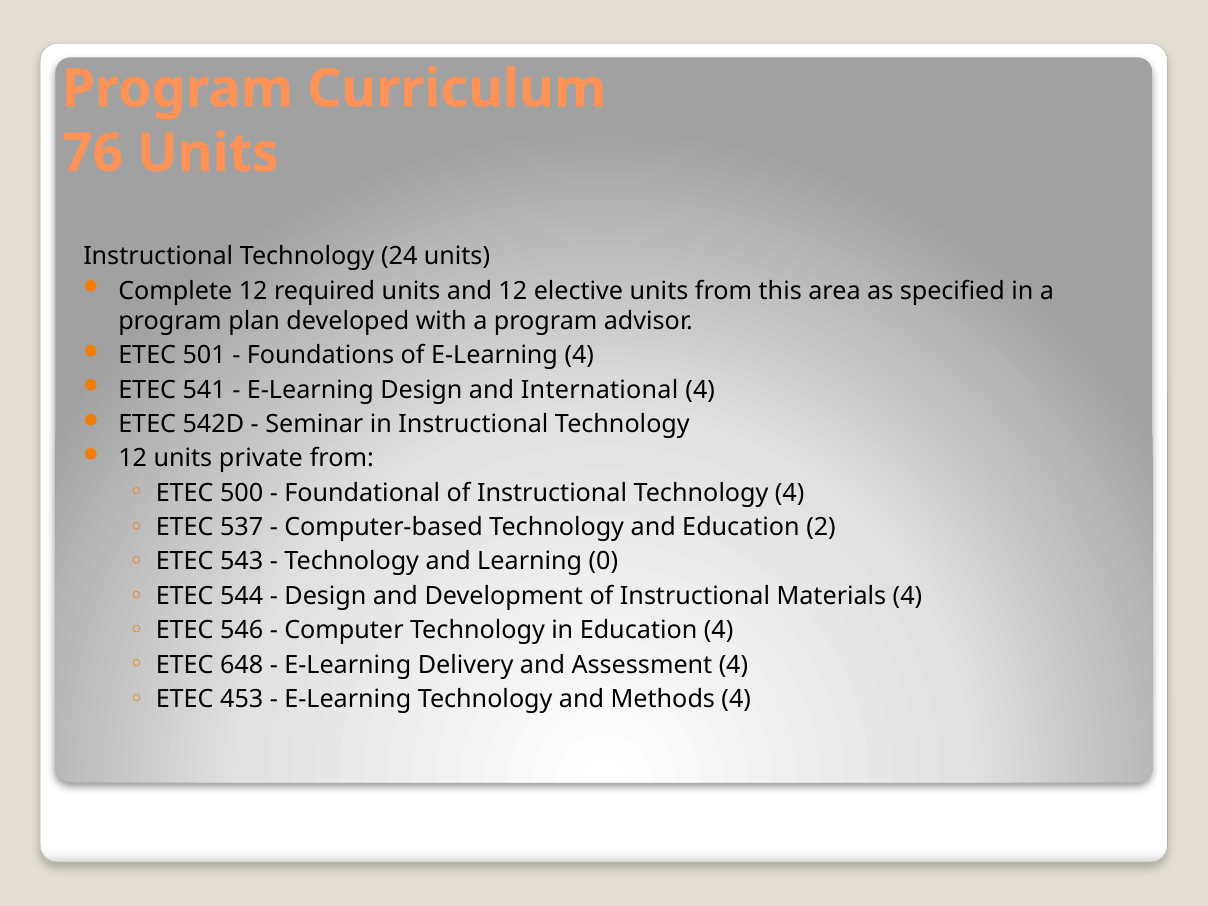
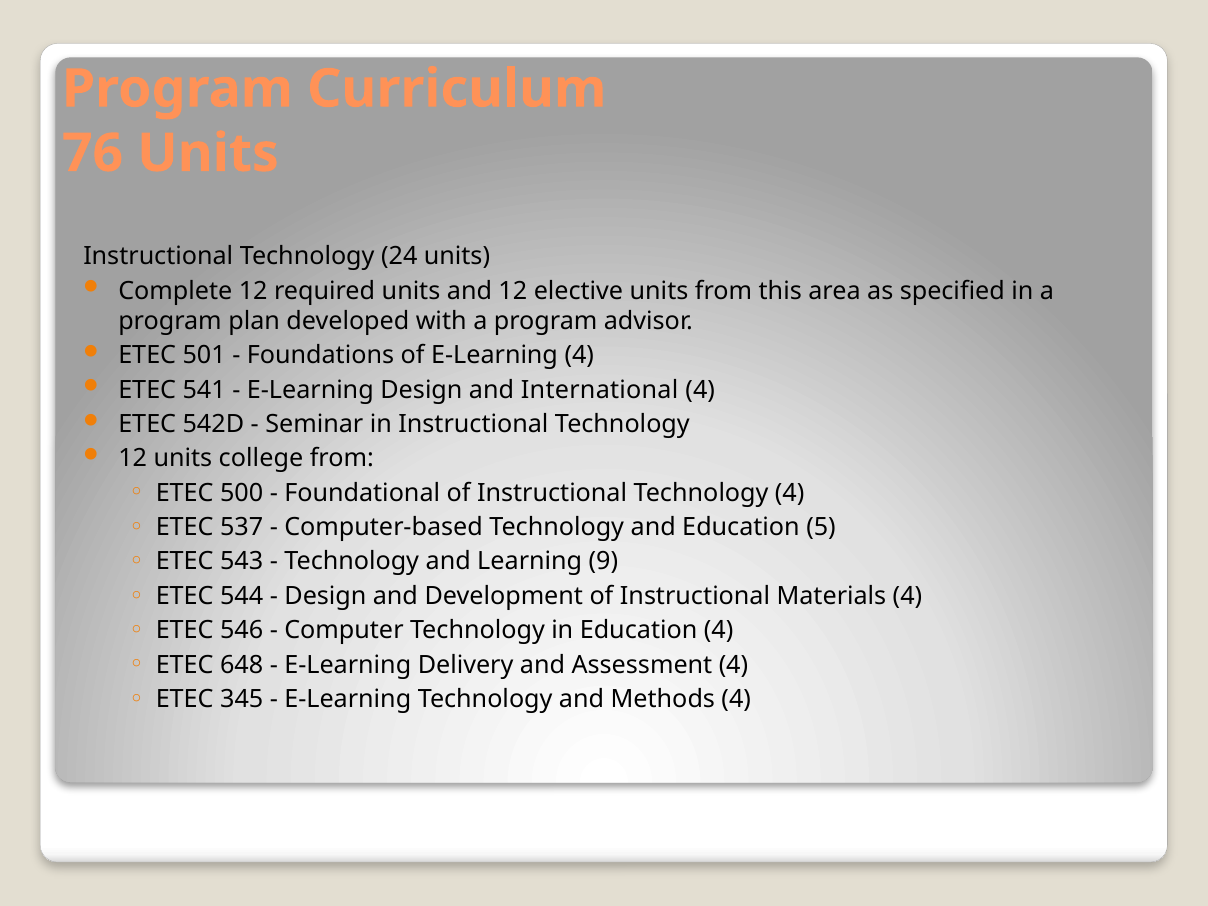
private: private -> college
2: 2 -> 5
0: 0 -> 9
453: 453 -> 345
